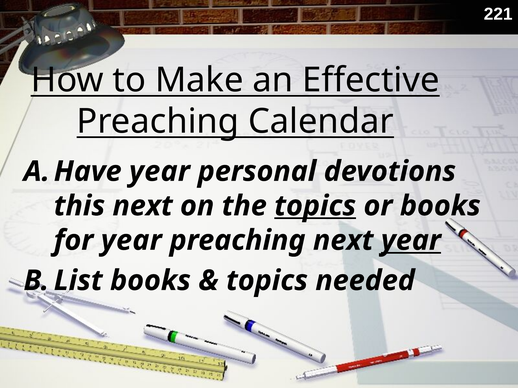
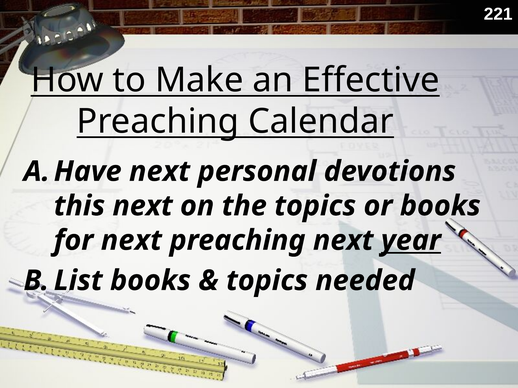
year at (160, 172): year -> next
topics at (315, 206) underline: present -> none
for year: year -> next
